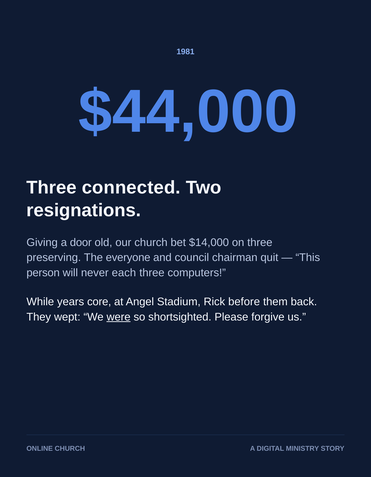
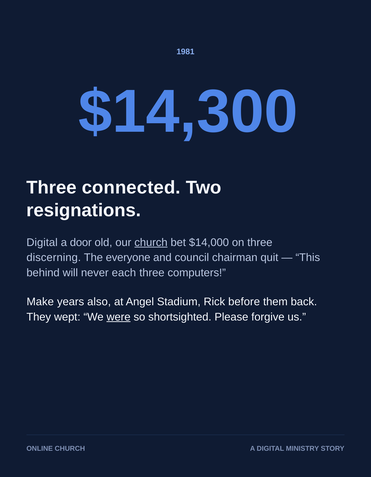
$44,000: $44,000 -> $14,300
Giving at (42, 242): Giving -> Digital
church at (151, 242) underline: none -> present
preserving: preserving -> discerning
person: person -> behind
While: While -> Make
core: core -> also
